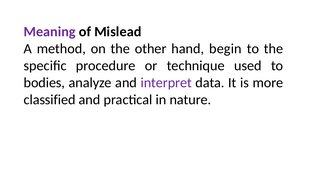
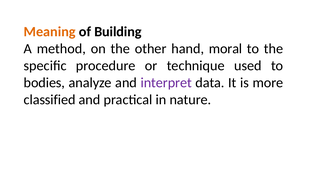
Meaning colour: purple -> orange
Mislead: Mislead -> Building
begin: begin -> moral
